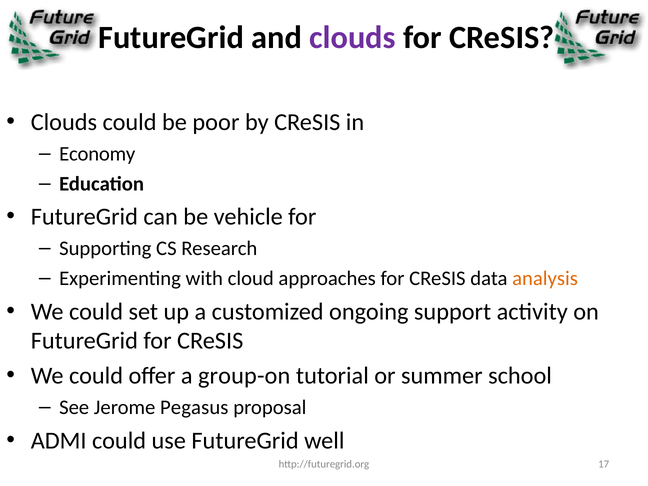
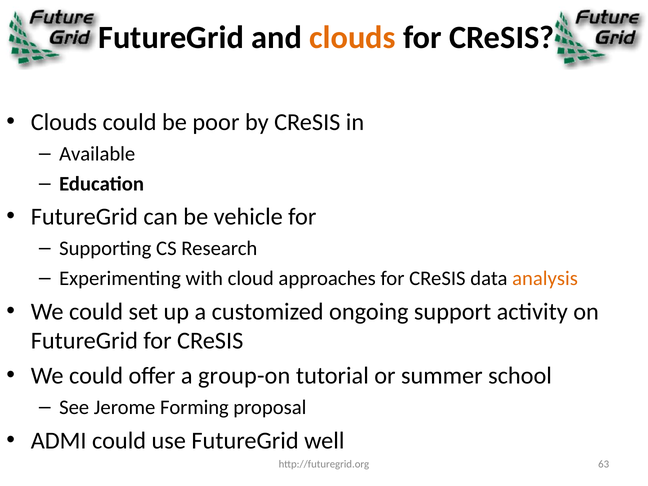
clouds at (353, 37) colour: purple -> orange
Economy: Economy -> Available
Pegasus: Pegasus -> Forming
17: 17 -> 63
